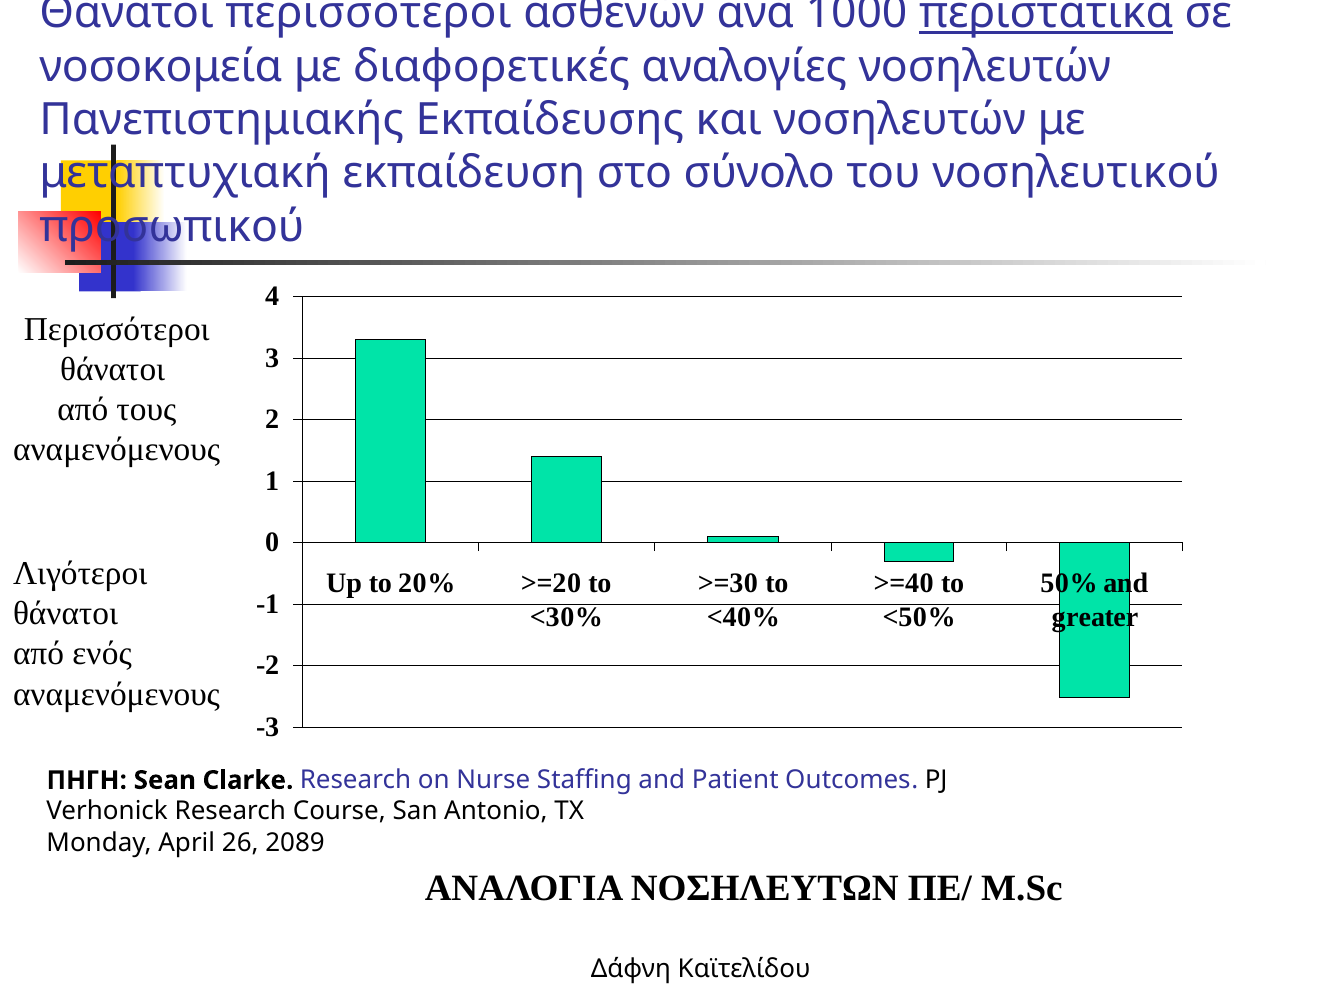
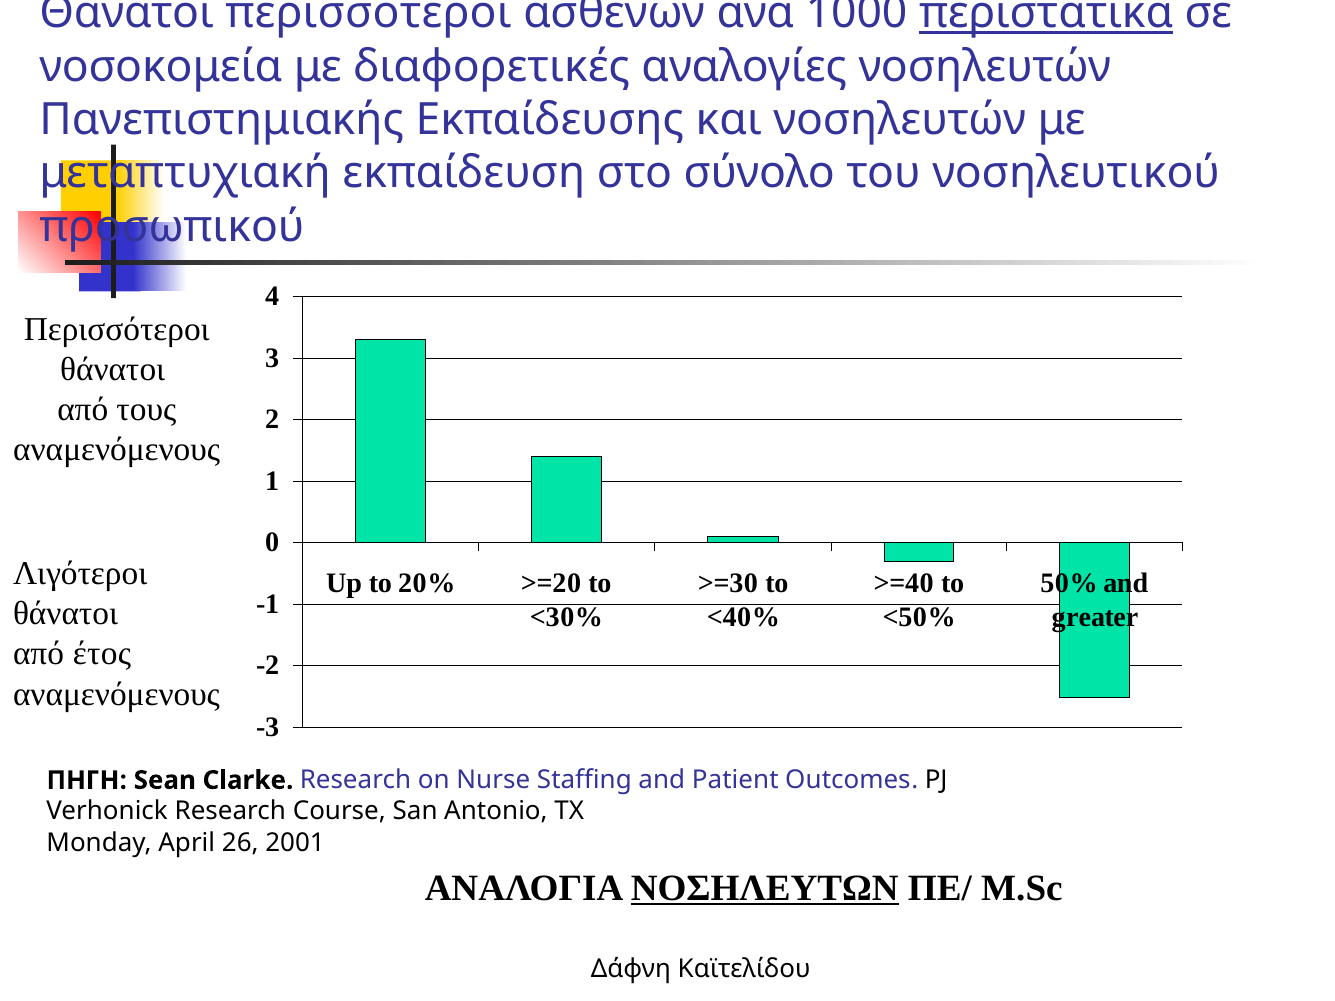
ενός: ενός -> έτος
2089: 2089 -> 2001
ΝΟΣΗΛΕΥΤΩΝ underline: none -> present
